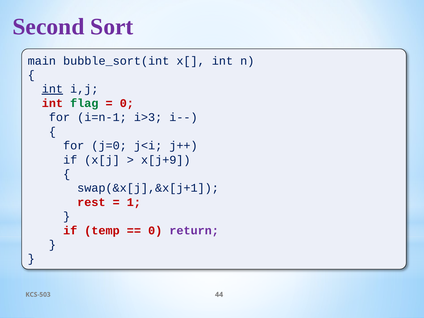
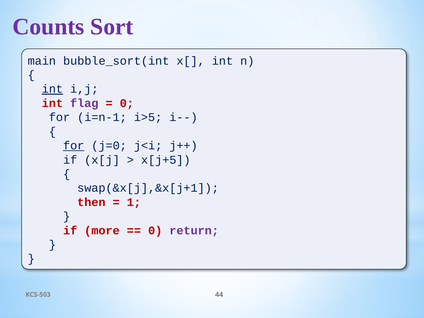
Second: Second -> Counts
flag colour: green -> purple
i>3: i>3 -> i>5
for at (74, 146) underline: none -> present
x[j+9: x[j+9 -> x[j+5
rest: rest -> then
temp: temp -> more
